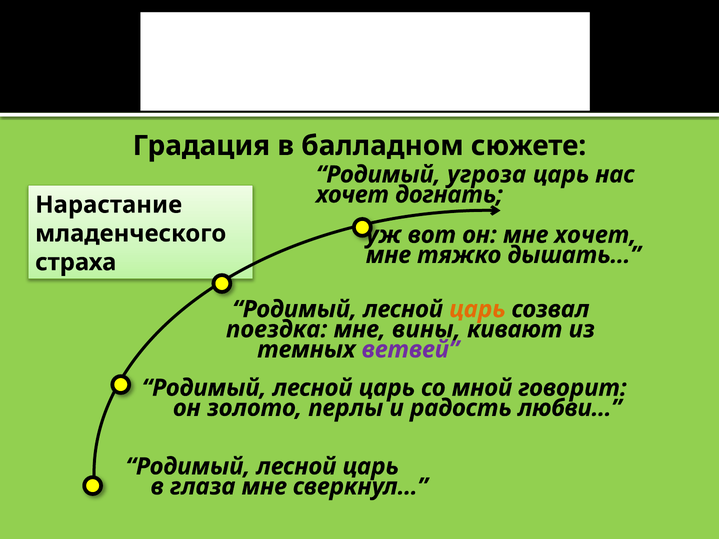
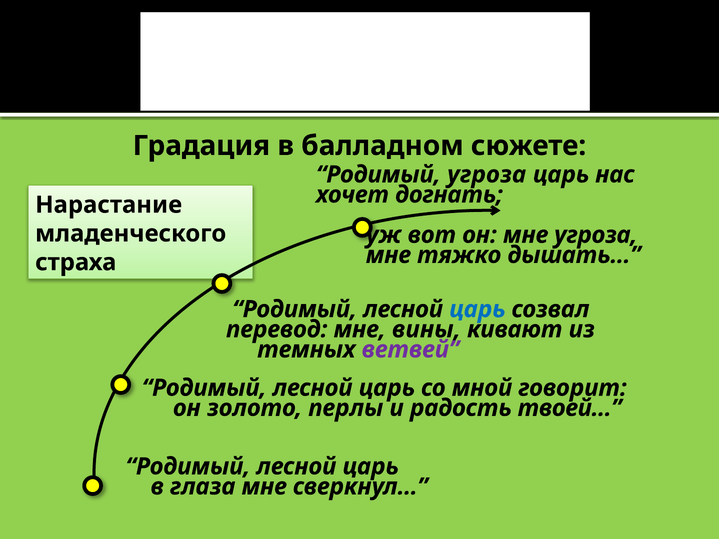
мне хочет: хочет -> угроза
царь at (477, 309) colour: orange -> blue
поездка: поездка -> перевод
любви…: любви… -> твоей…
